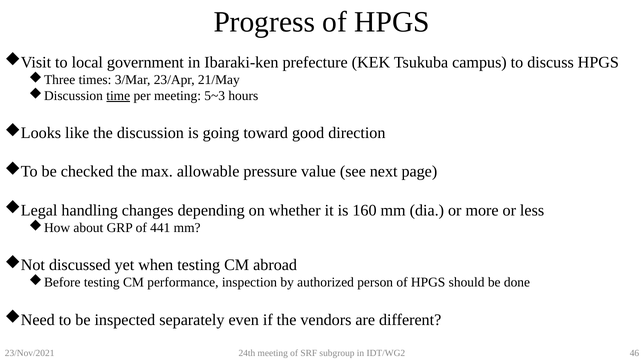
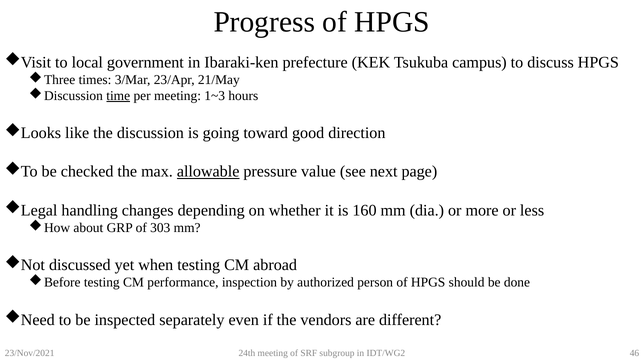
5~3: 5~3 -> 1~3
allowable underline: none -> present
441: 441 -> 303
